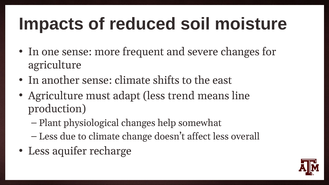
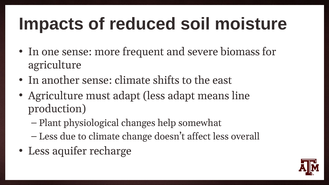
severe changes: changes -> biomass
less trend: trend -> adapt
